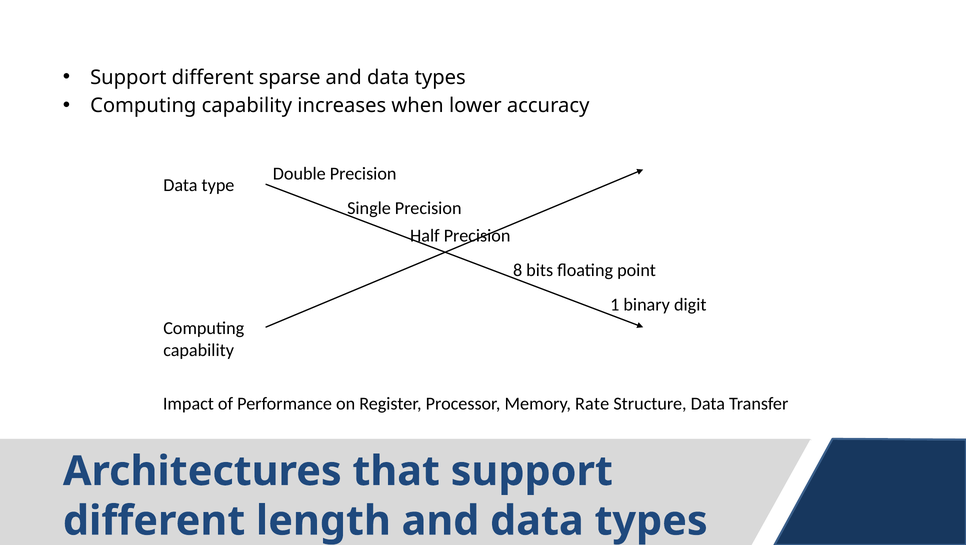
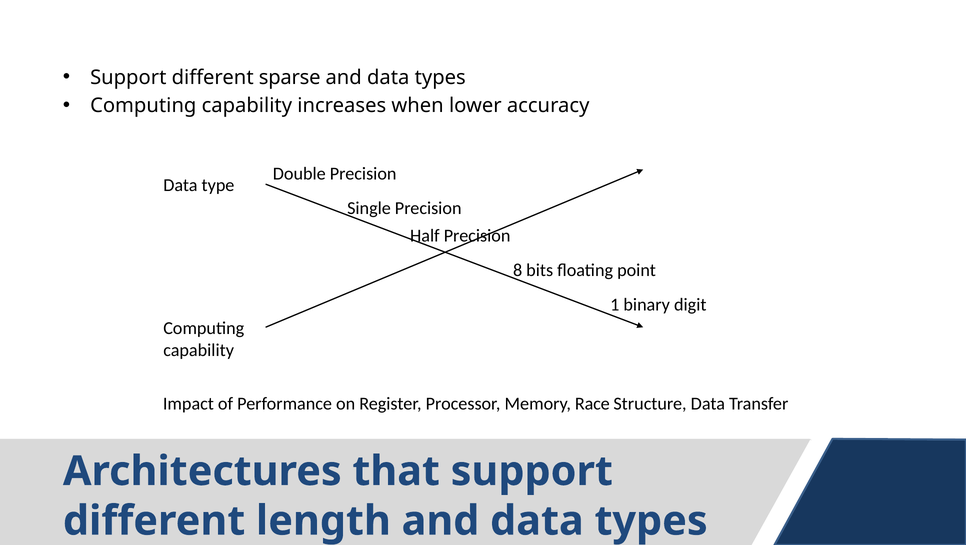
Rate: Rate -> Race
